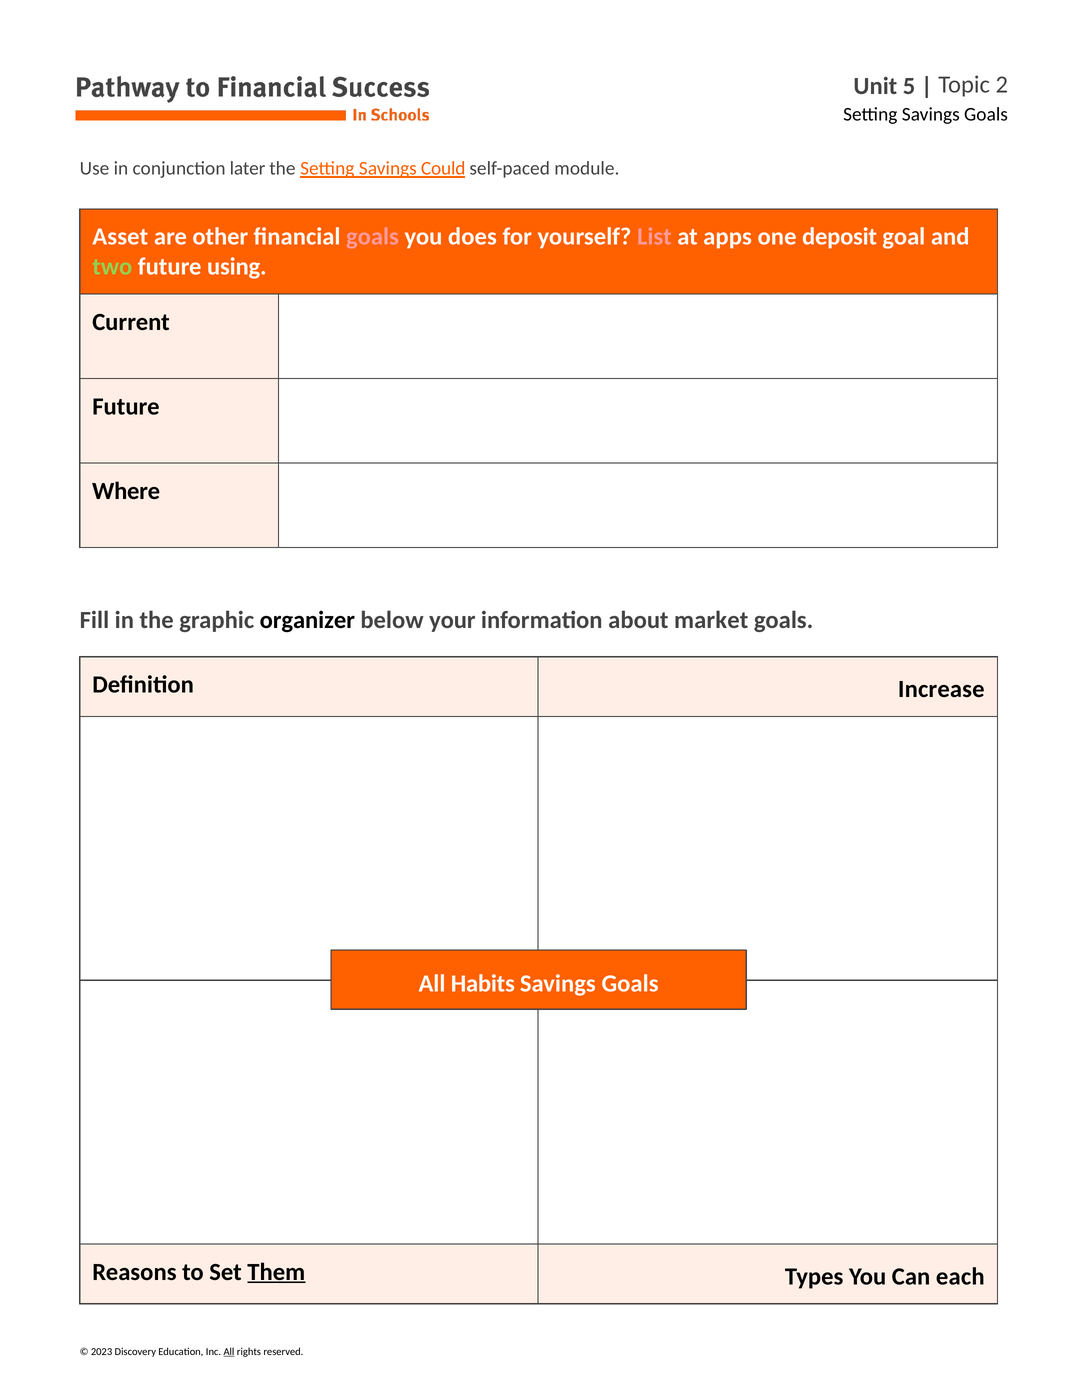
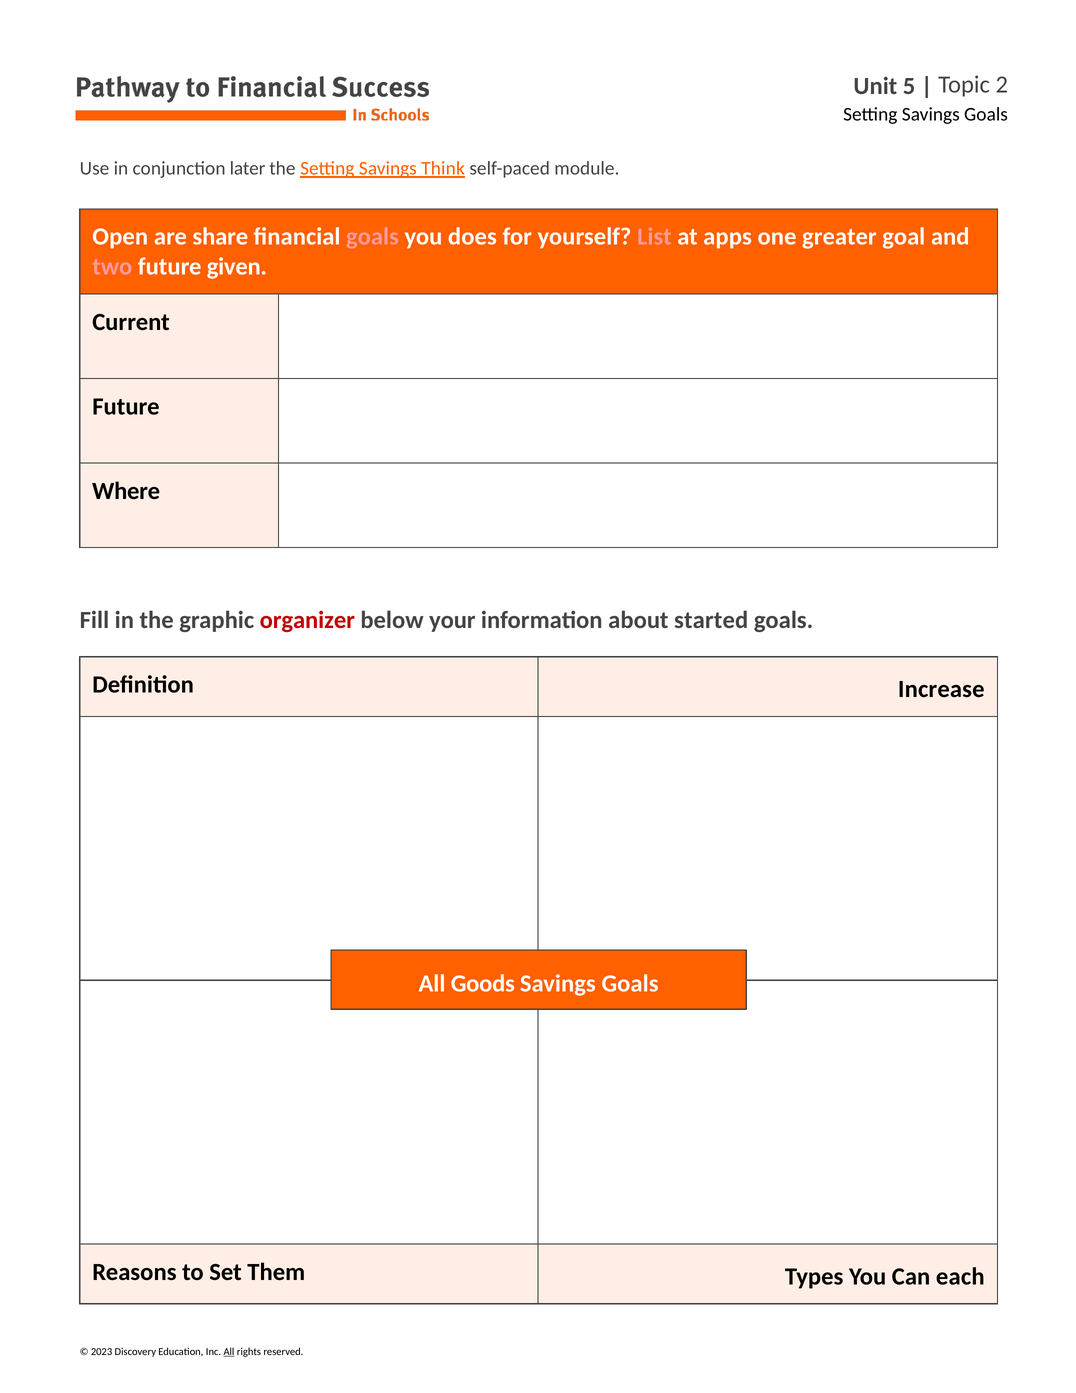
Could: Could -> Think
Asset: Asset -> Open
other: other -> share
deposit: deposit -> greater
two colour: light green -> pink
using: using -> given
organizer colour: black -> red
market: market -> started
Habits: Habits -> Goods
Them underline: present -> none
